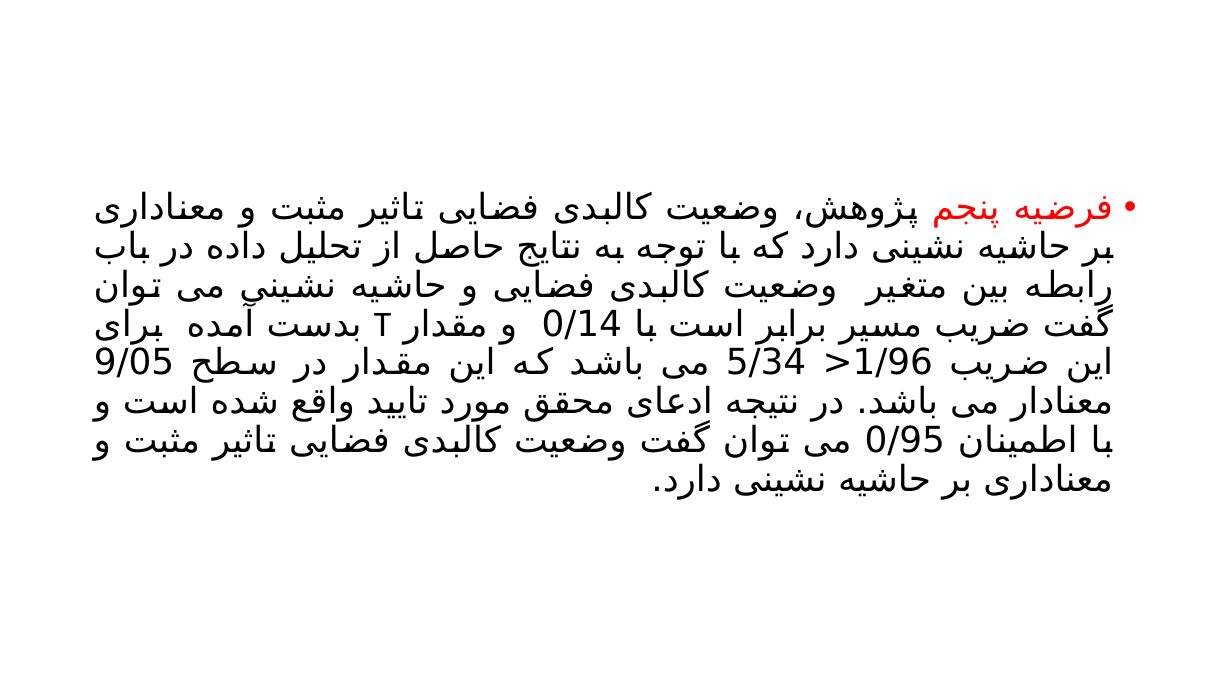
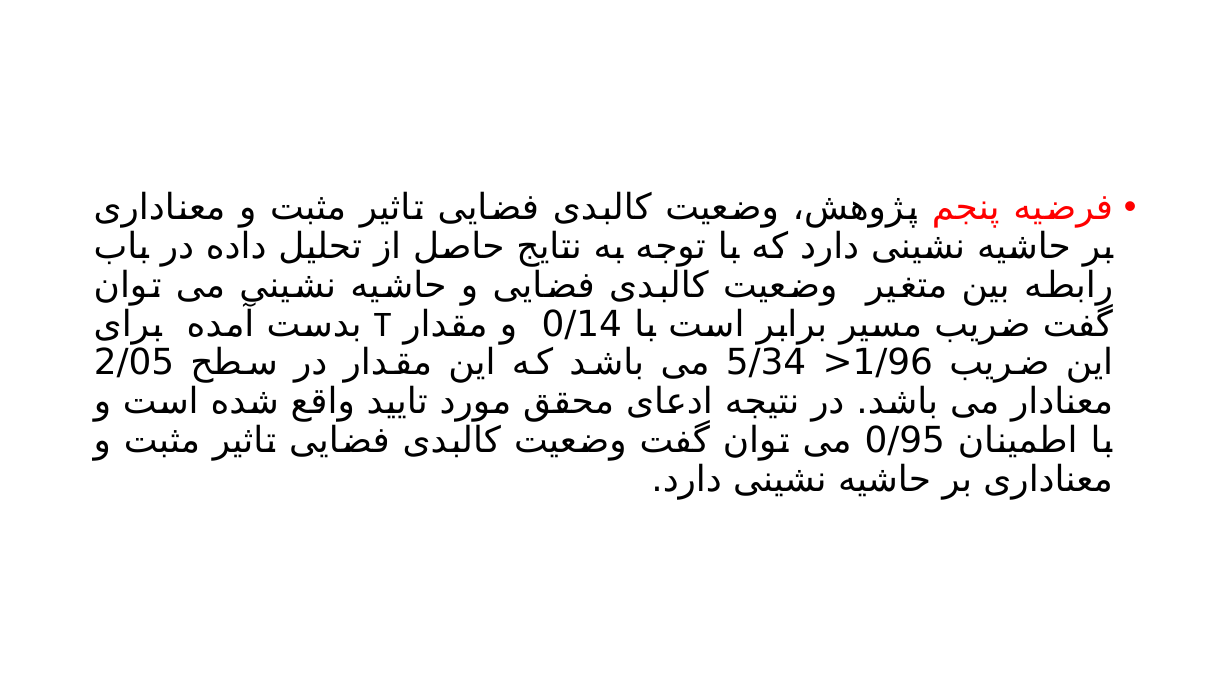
9/05: 9/05 -> 2/05
